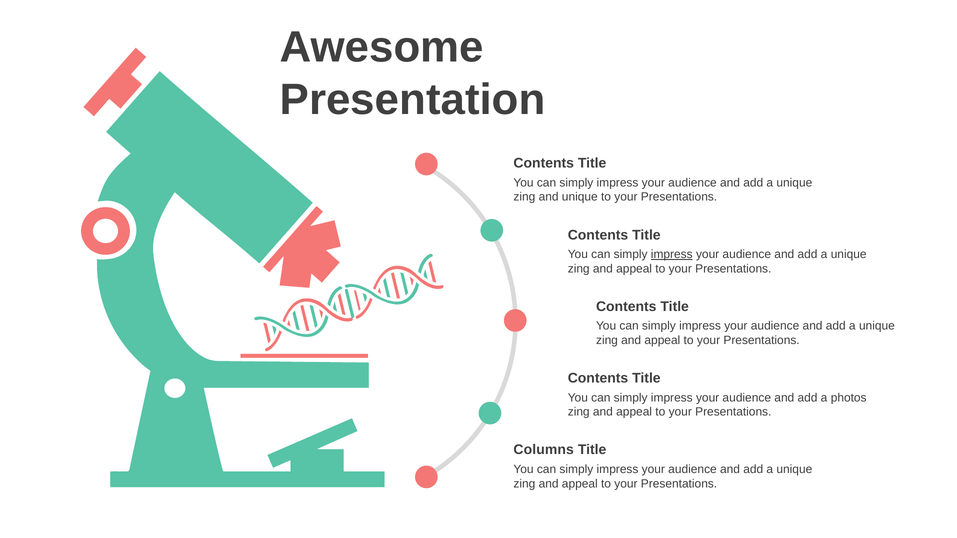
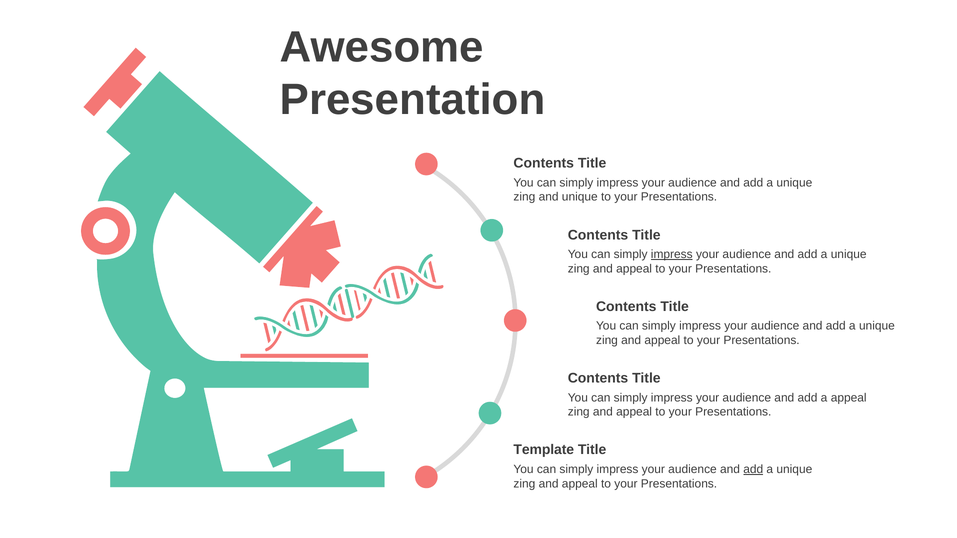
a photos: photos -> appeal
Columns: Columns -> Template
add at (753, 470) underline: none -> present
